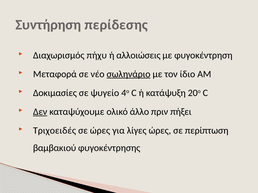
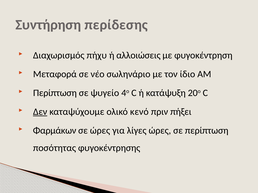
σωληνάριο underline: present -> none
Δοκιμασίες at (55, 93): Δοκιμασίες -> Περίπτωση
άλλο: άλλο -> κενό
Τριχοειδές: Τριχοειδές -> Φαρμάκων
βαμβακιού: βαμβακιού -> ποσότητας
